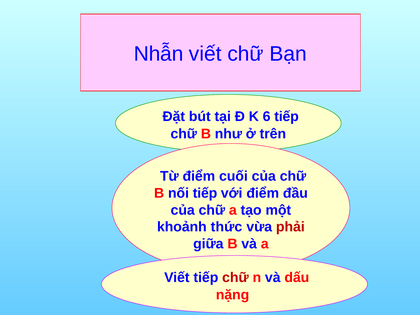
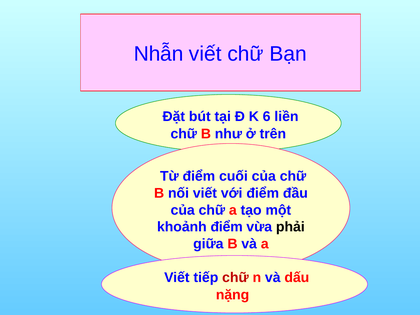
6 tiếp: tiếp -> liền
nối tiếp: tiếp -> viết
khoảnh thức: thức -> điểm
phải colour: red -> black
